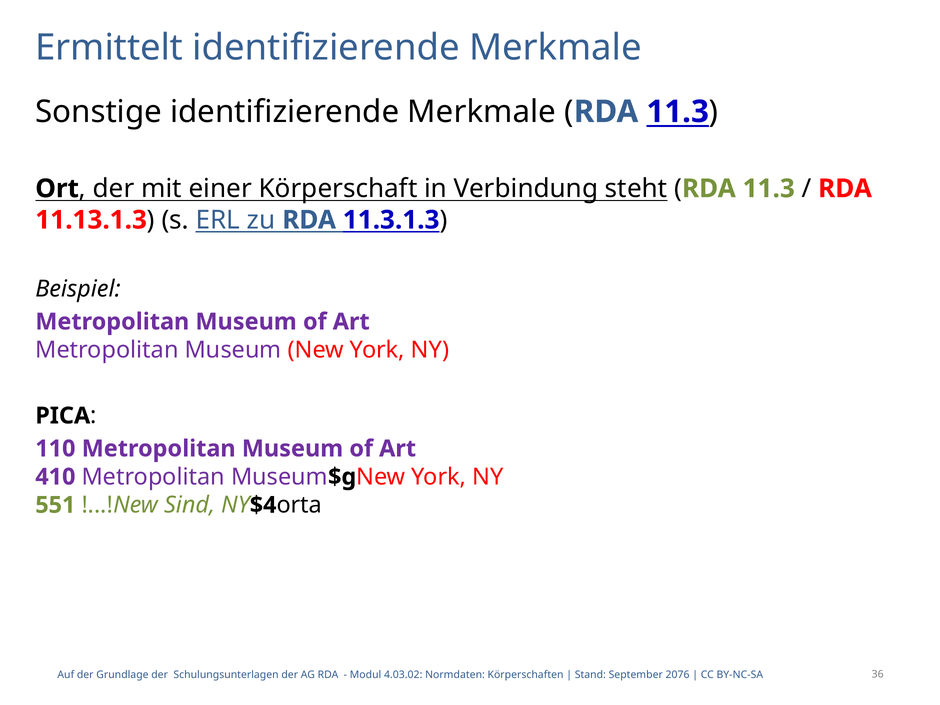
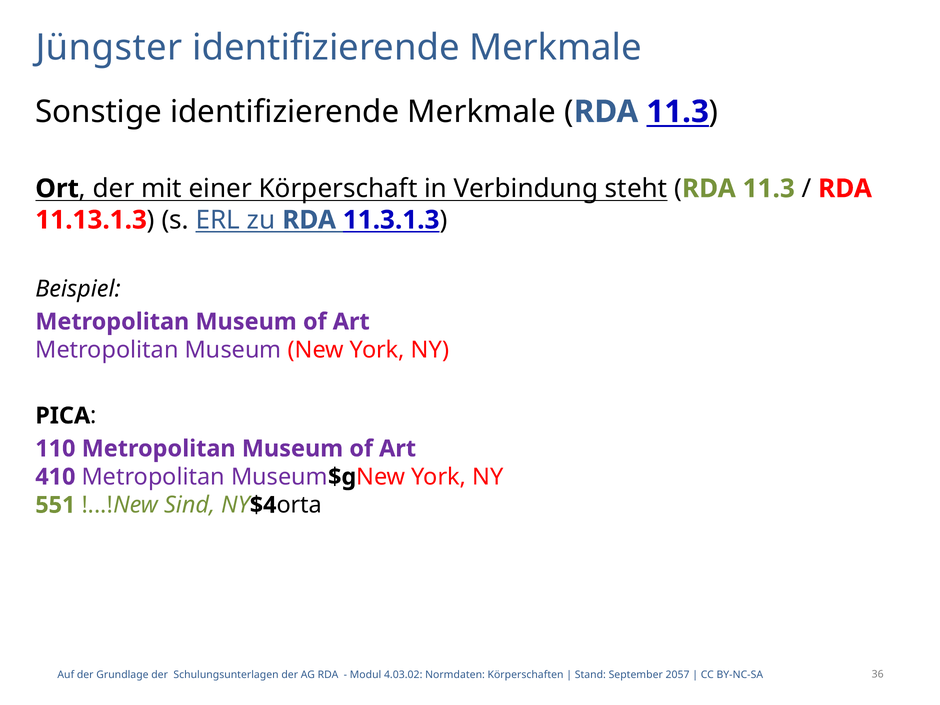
Ermittelt: Ermittelt -> Jüngster
2076: 2076 -> 2057
